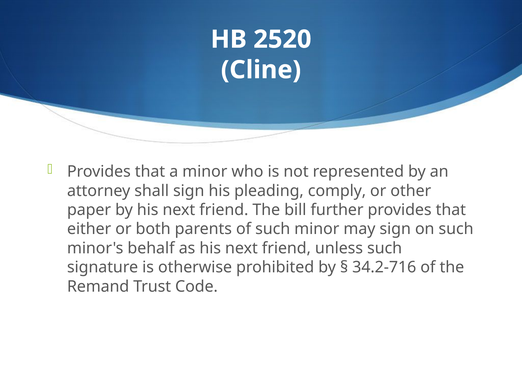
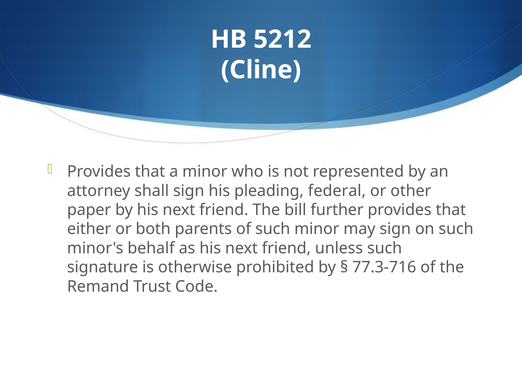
2520: 2520 -> 5212
comply: comply -> federal
34.2-716: 34.2-716 -> 77.3-716
